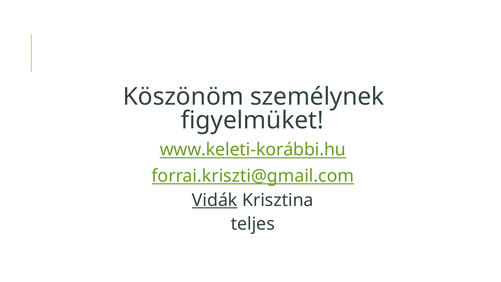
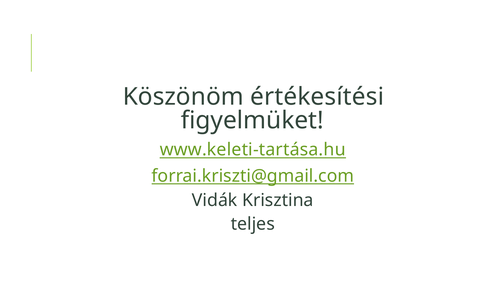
személynek: személynek -> értékesítési
www.keleti-korábbi.hu: www.keleti-korábbi.hu -> www.keleti-tartása.hu
Vidák underline: present -> none
